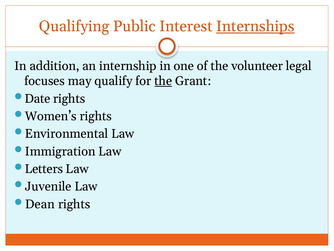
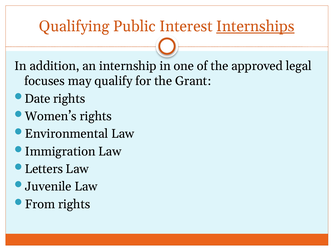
volunteer: volunteer -> approved
the at (163, 81) underline: present -> none
Dean: Dean -> From
